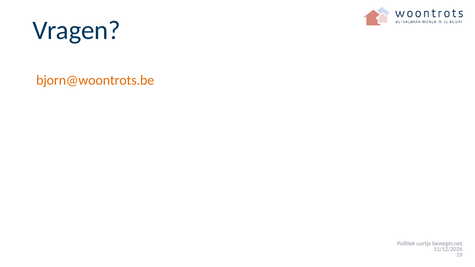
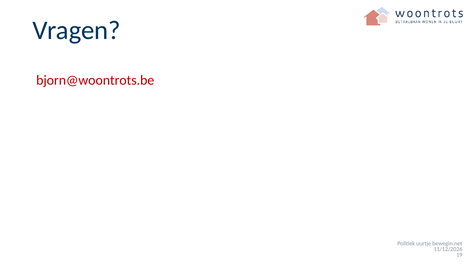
bjorn@woontrots.be colour: orange -> red
